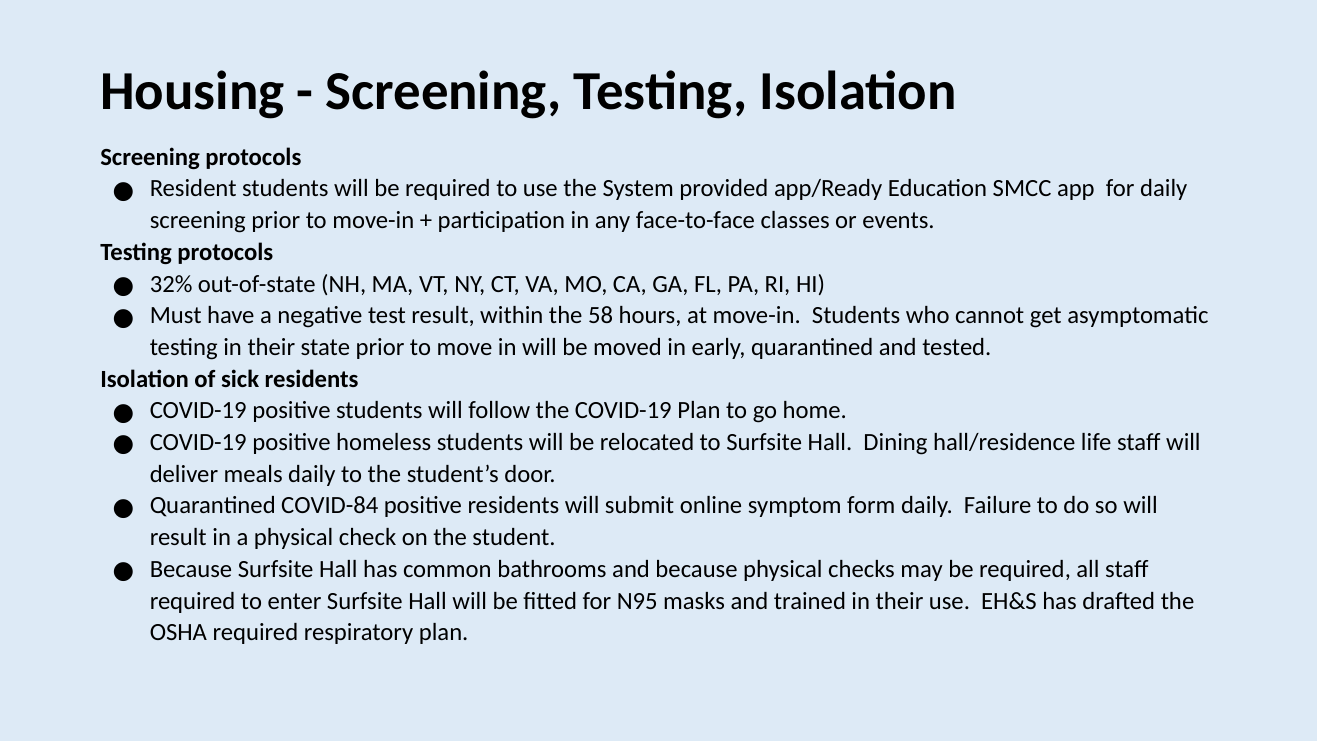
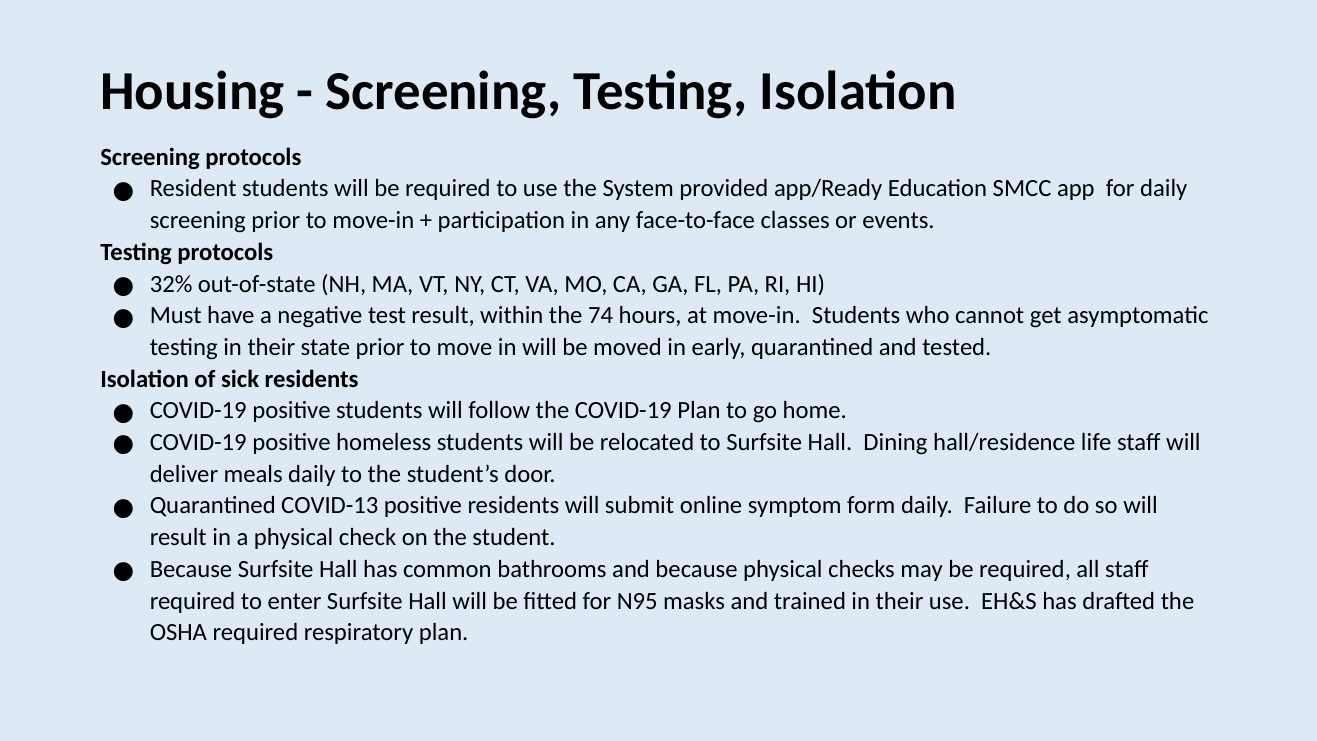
58: 58 -> 74
COVID-84: COVID-84 -> COVID-13
